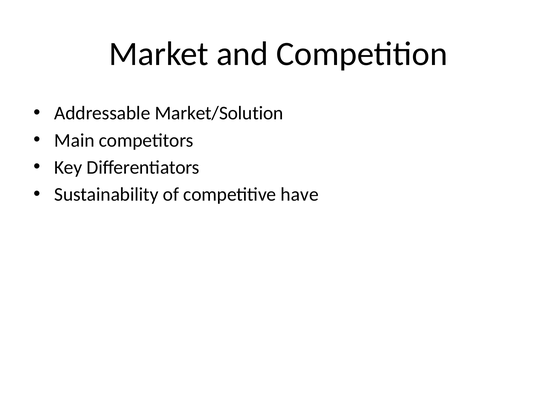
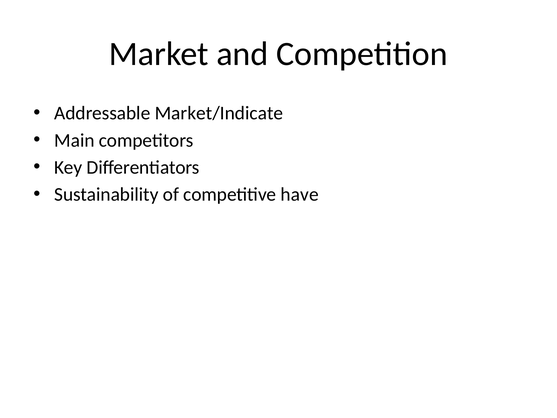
Market/Solution: Market/Solution -> Market/Indicate
